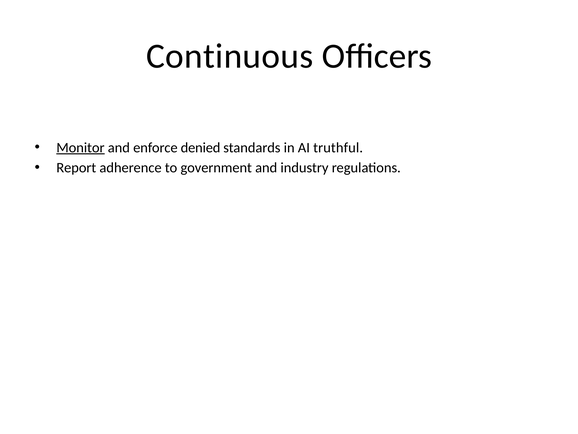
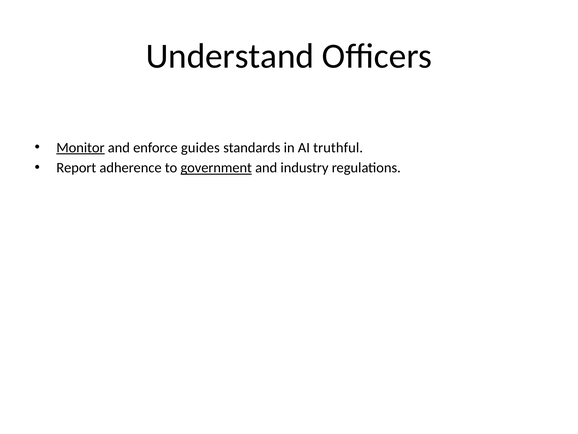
Continuous: Continuous -> Understand
denied: denied -> guides
government underline: none -> present
